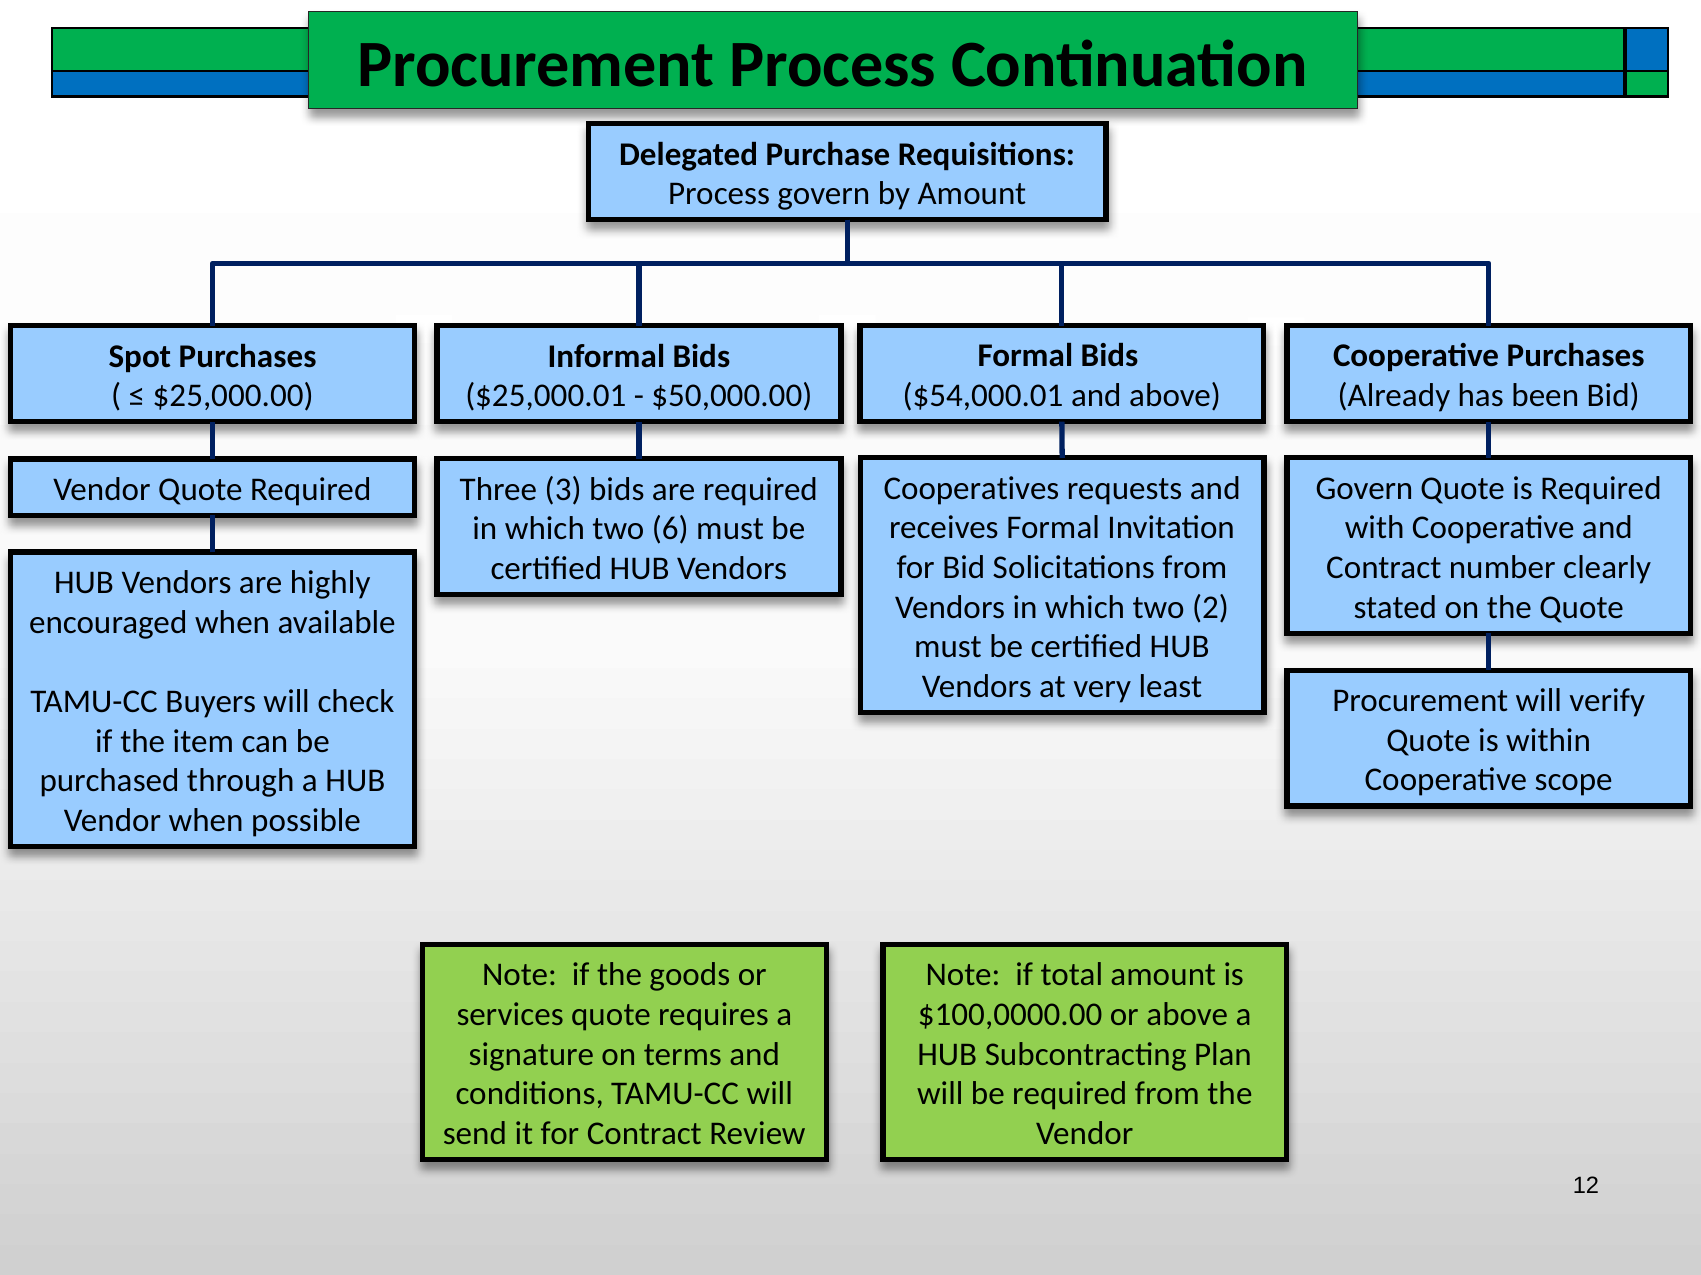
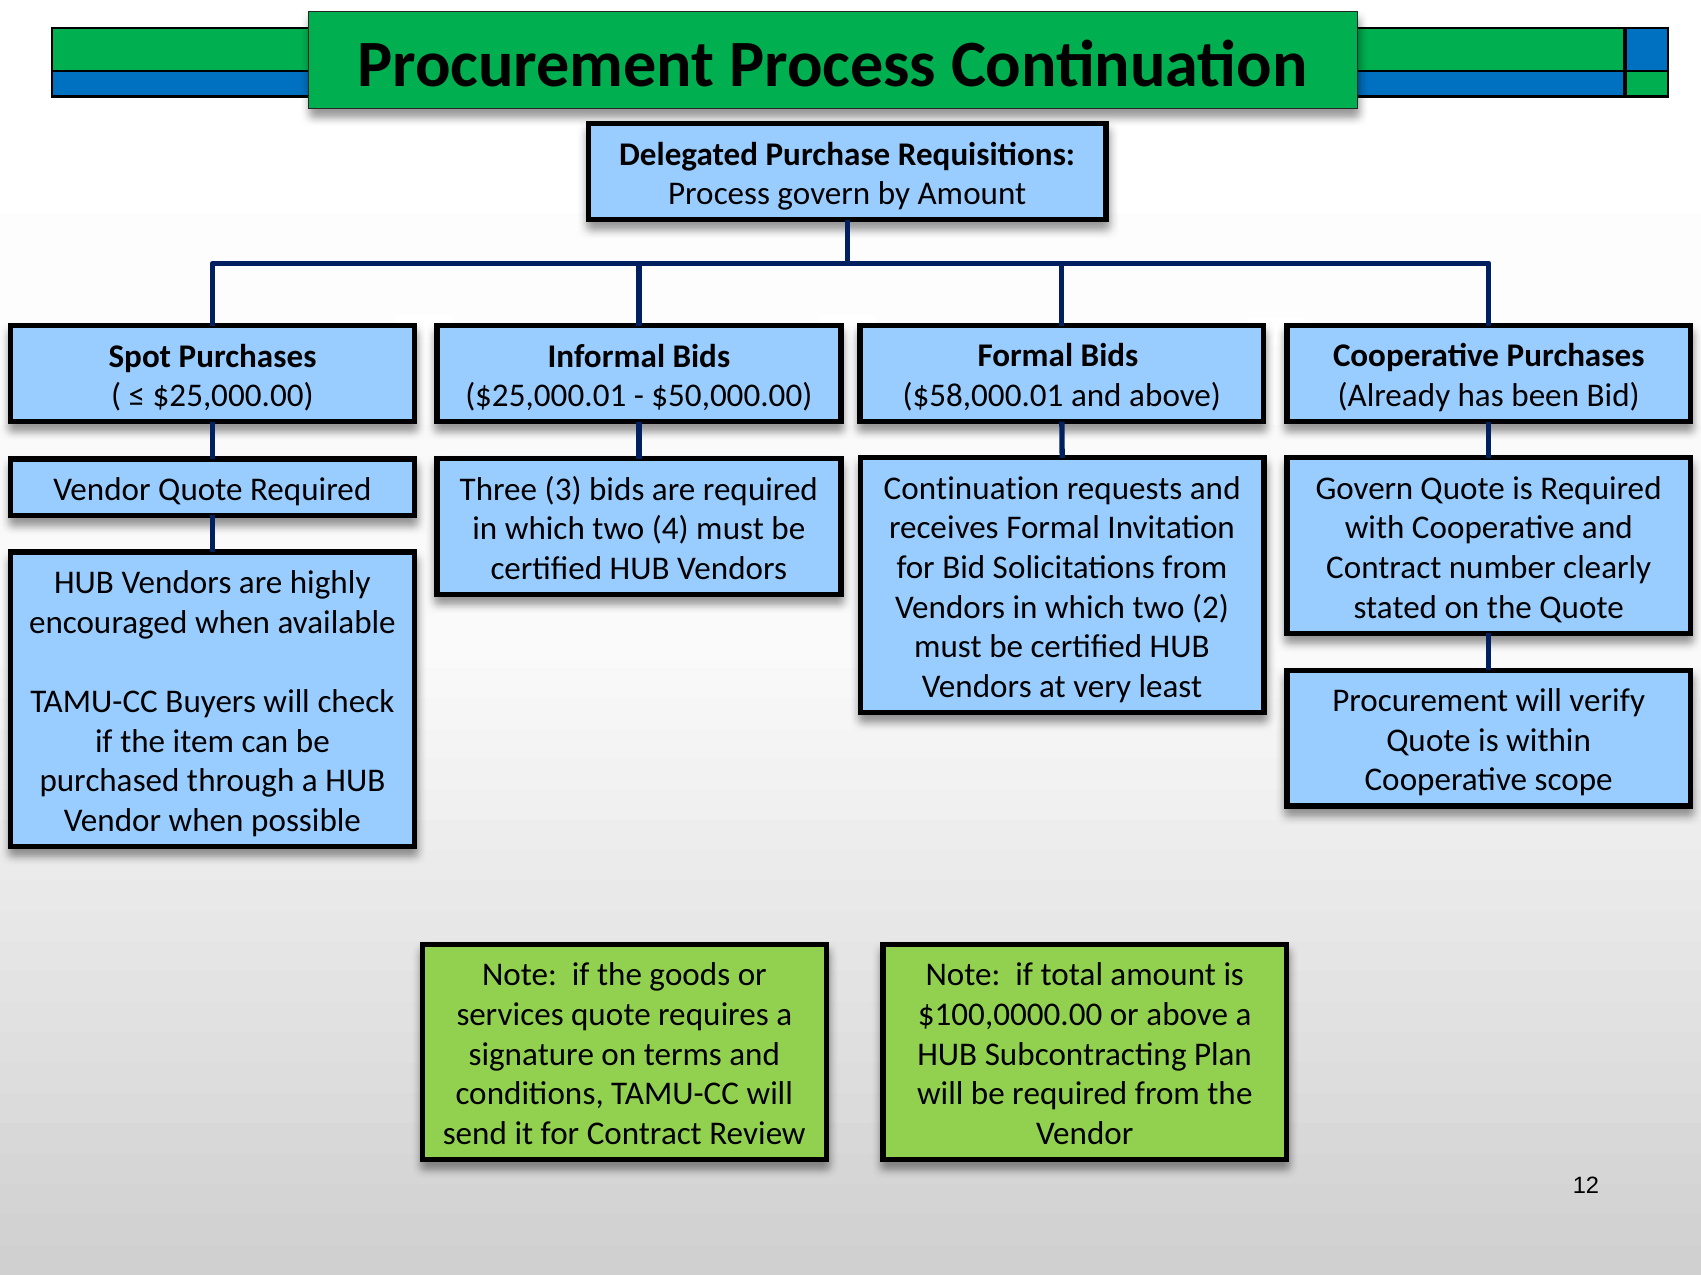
$54,000.01: $54,000.01 -> $58,000.01
Cooperatives at (971, 489): Cooperatives -> Continuation
6: 6 -> 4
